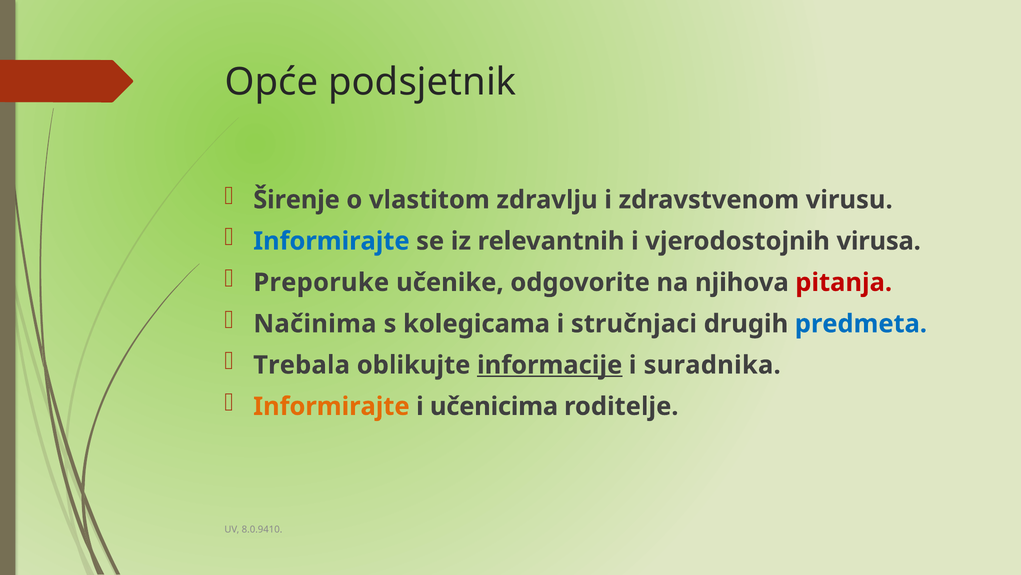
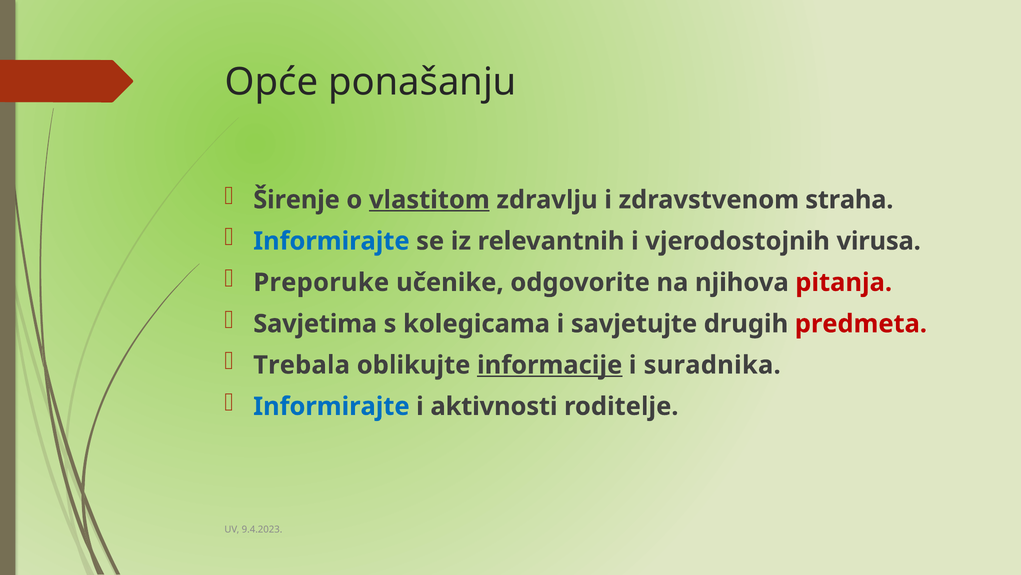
podsjetnik: podsjetnik -> ponašanju
vlastitom underline: none -> present
virusu: virusu -> straha
Načinima: Načinima -> Savjetima
stručnjaci: stručnjaci -> savjetujte
predmeta colour: blue -> red
Informirajte at (331, 406) colour: orange -> blue
učenicima: učenicima -> aktivnosti
8.0.9410: 8.0.9410 -> 9.4.2023
